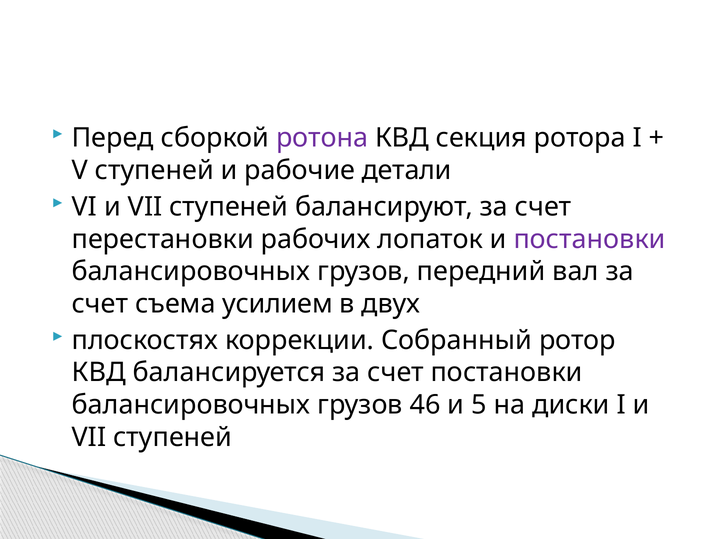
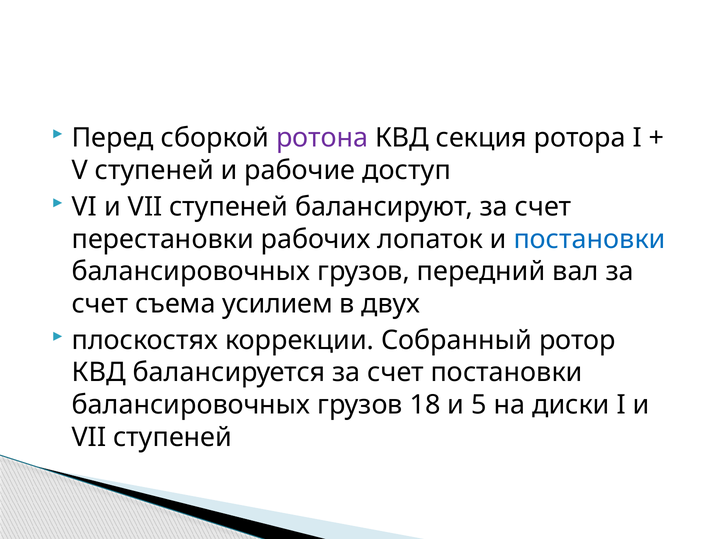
детали: детали -> доступ
постановки at (590, 239) colour: purple -> blue
46: 46 -> 18
